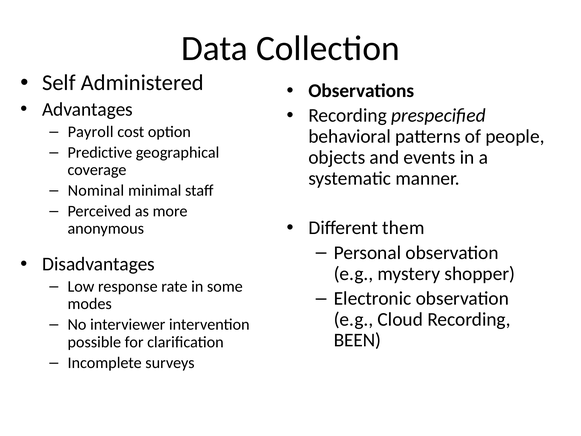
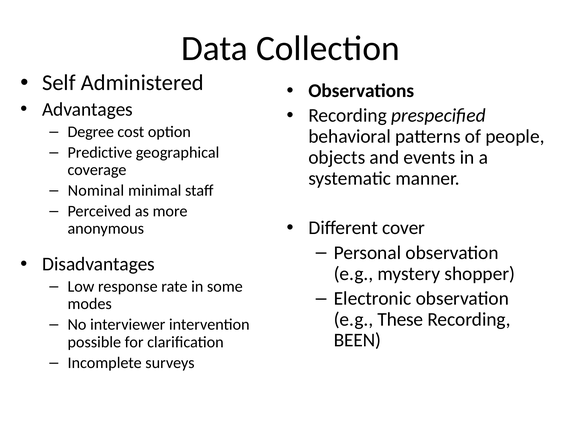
Payroll: Payroll -> Degree
them: them -> cover
Cloud: Cloud -> These
